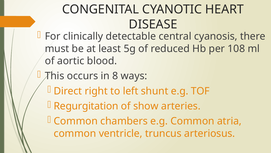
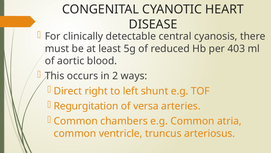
108: 108 -> 403
8: 8 -> 2
show: show -> versa
